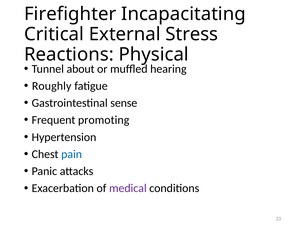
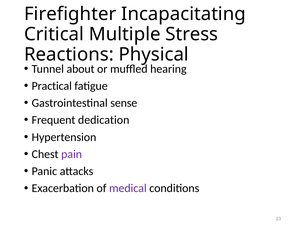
External: External -> Multiple
Roughly: Roughly -> Practical
promoting: promoting -> dedication
pain colour: blue -> purple
